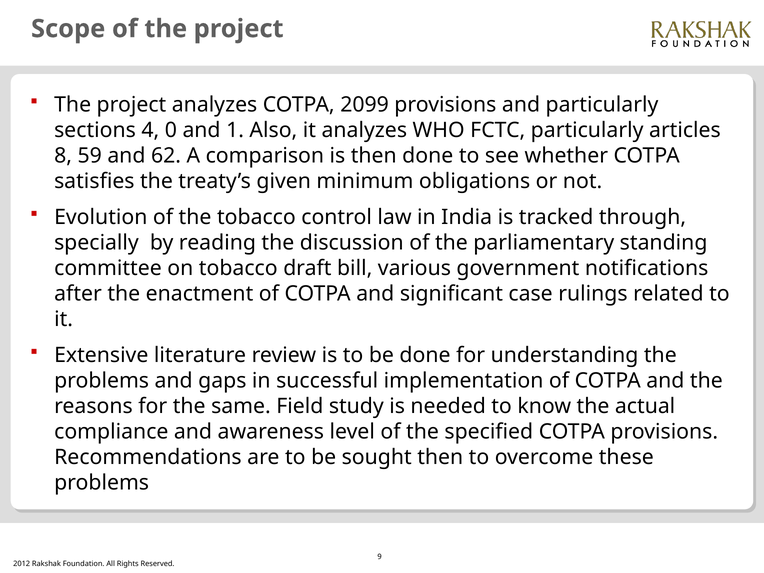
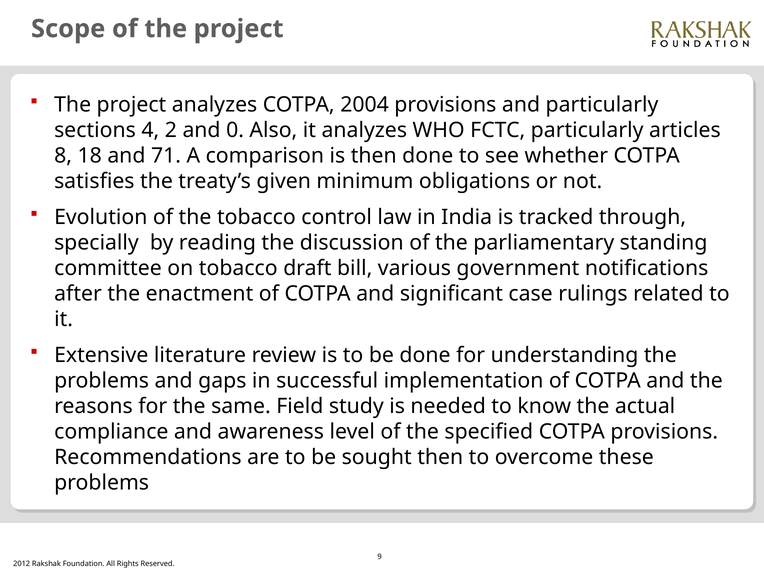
2099: 2099 -> 2004
0: 0 -> 2
1: 1 -> 0
59: 59 -> 18
62: 62 -> 71
